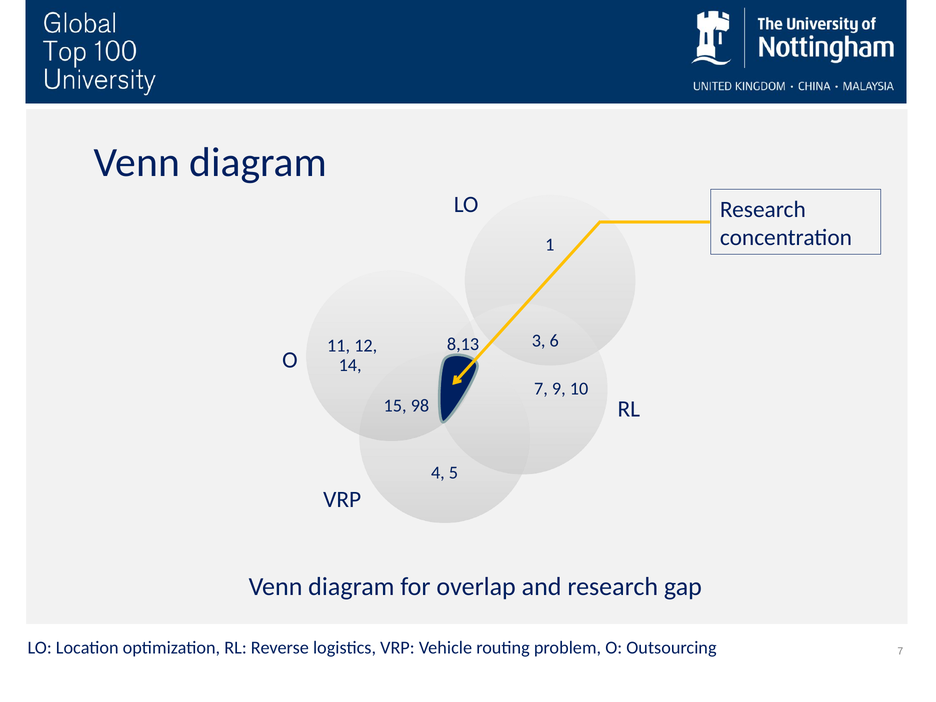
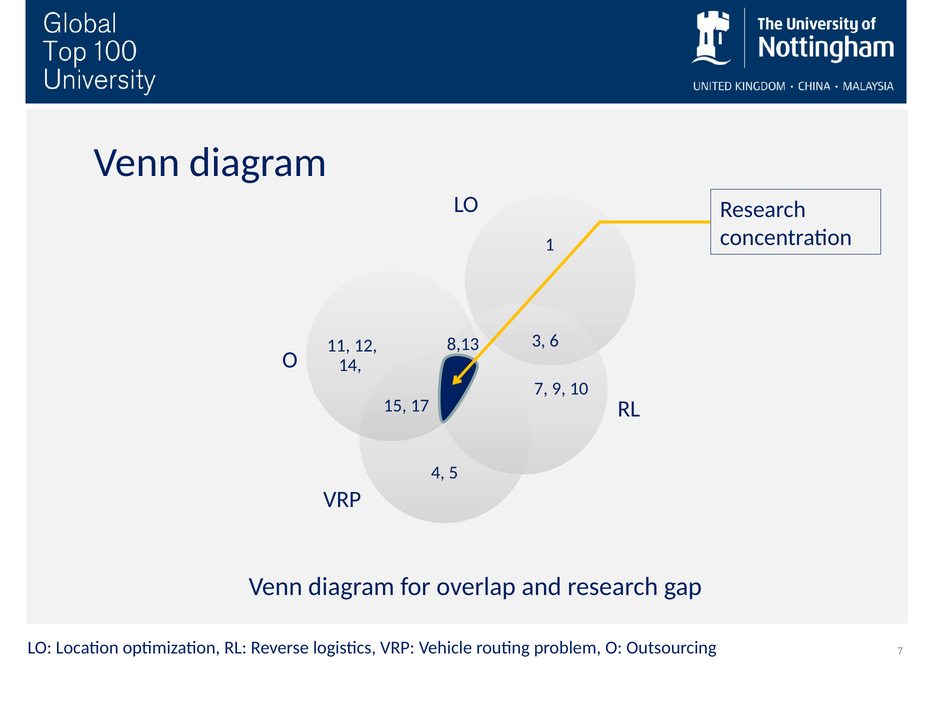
98: 98 -> 17
